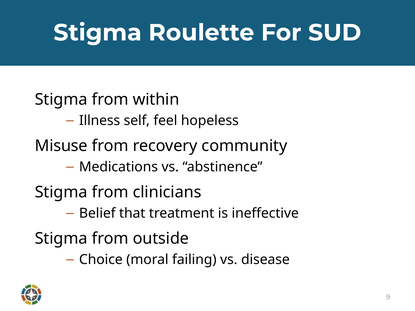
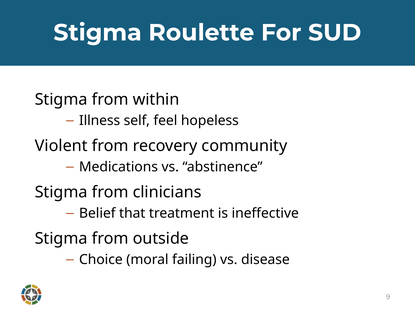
Misuse: Misuse -> Violent
